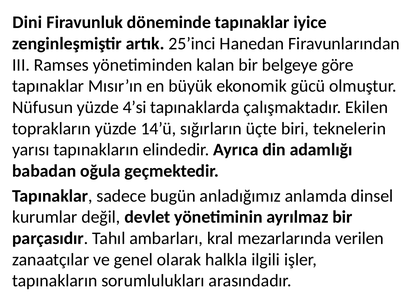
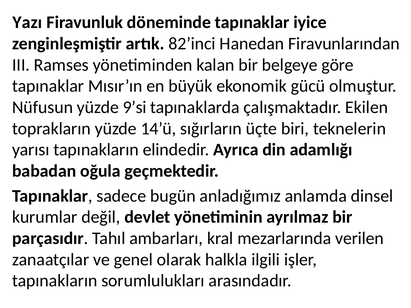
Dini: Dini -> Yazı
25’inci: 25’inci -> 82’inci
4’si: 4’si -> 9’si
